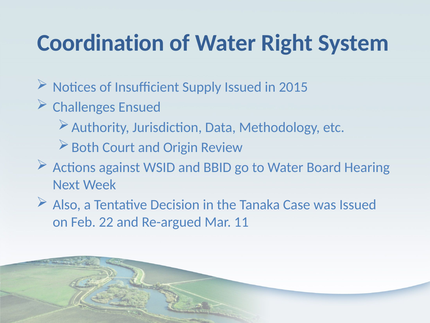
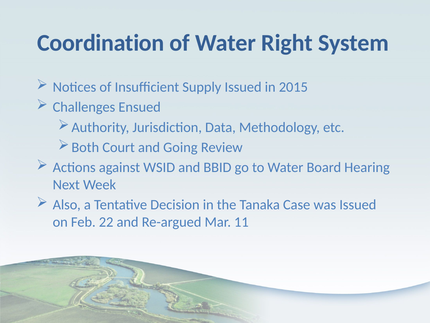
Origin: Origin -> Going
